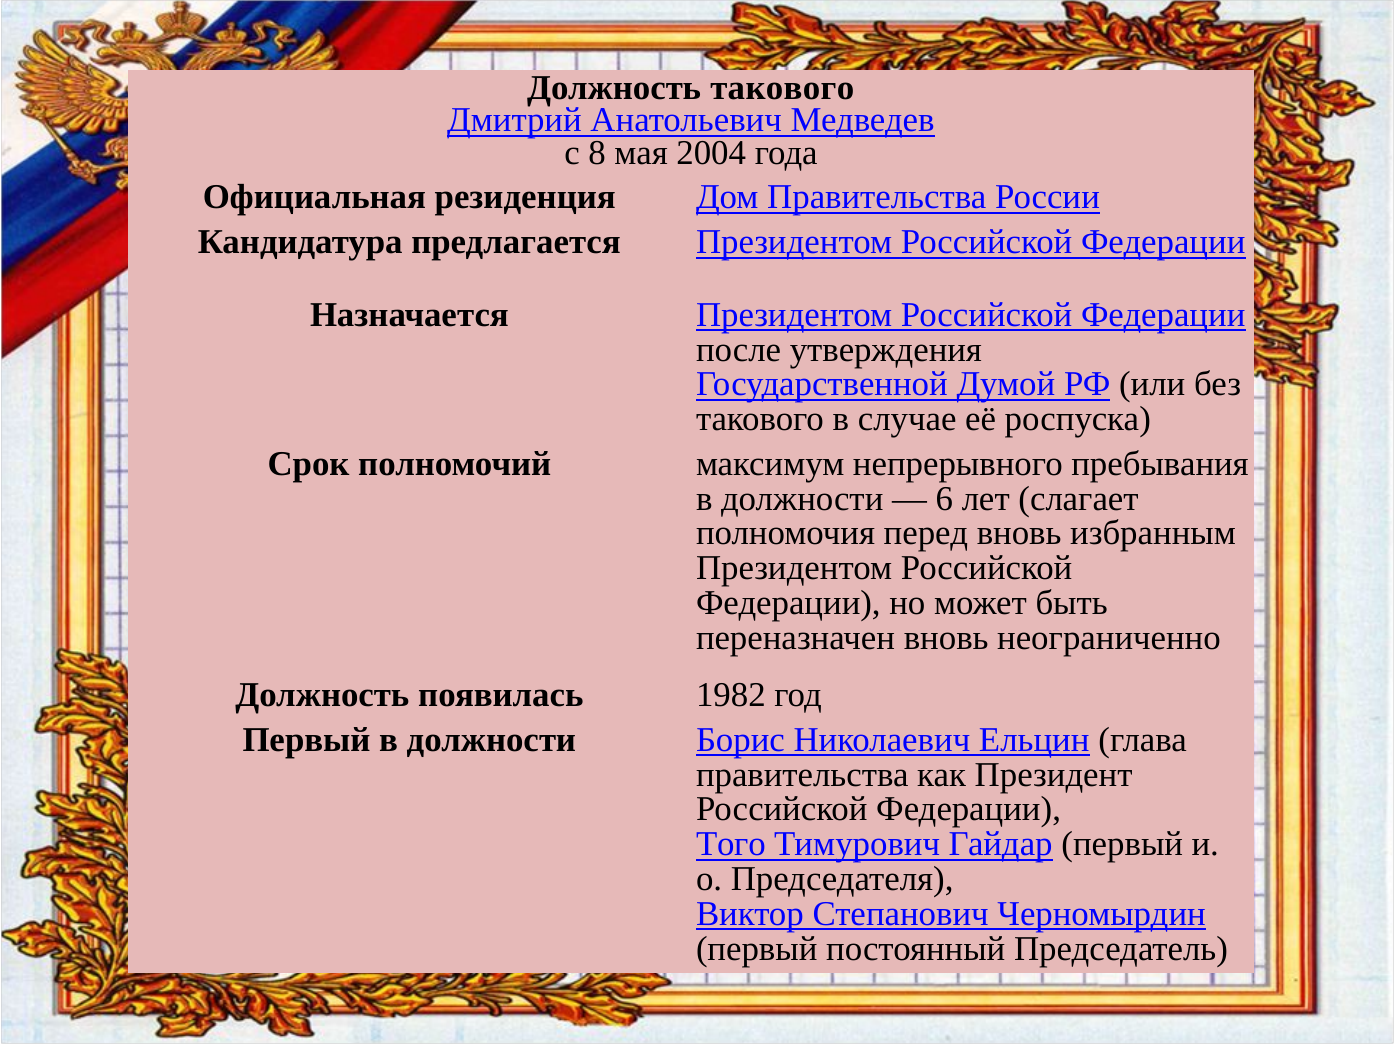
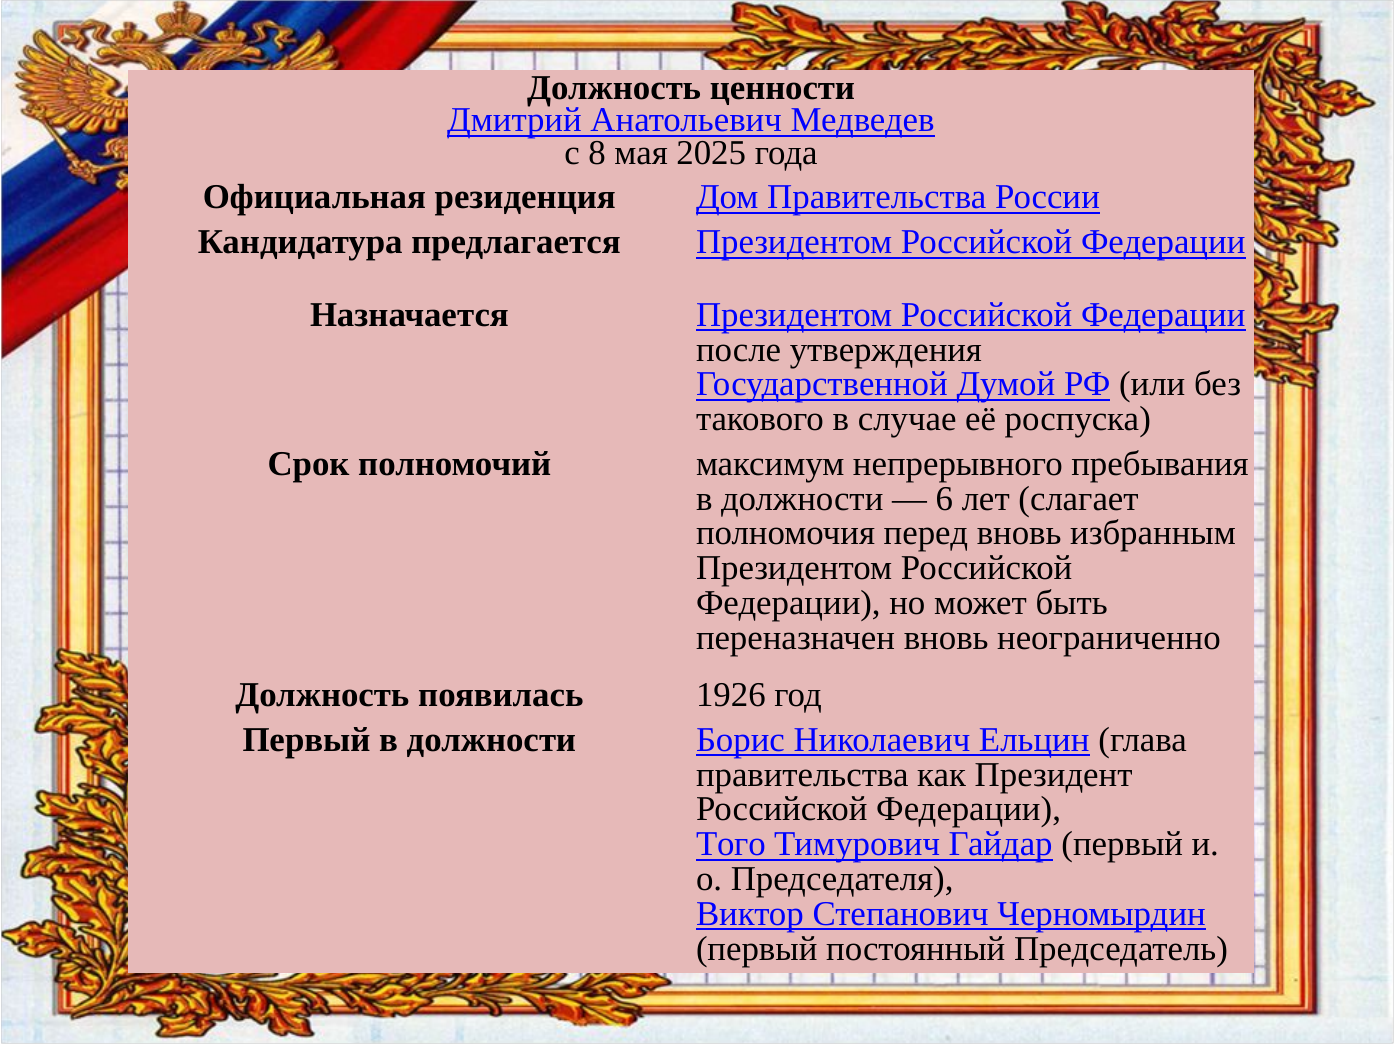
Должность такового: такового -> ценности
2004: 2004 -> 2025
1982: 1982 -> 1926
